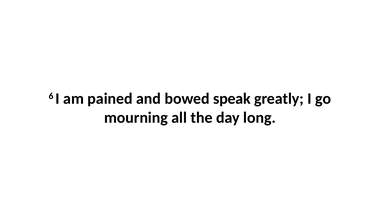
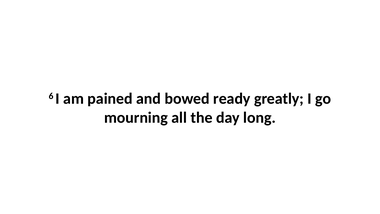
speak: speak -> ready
